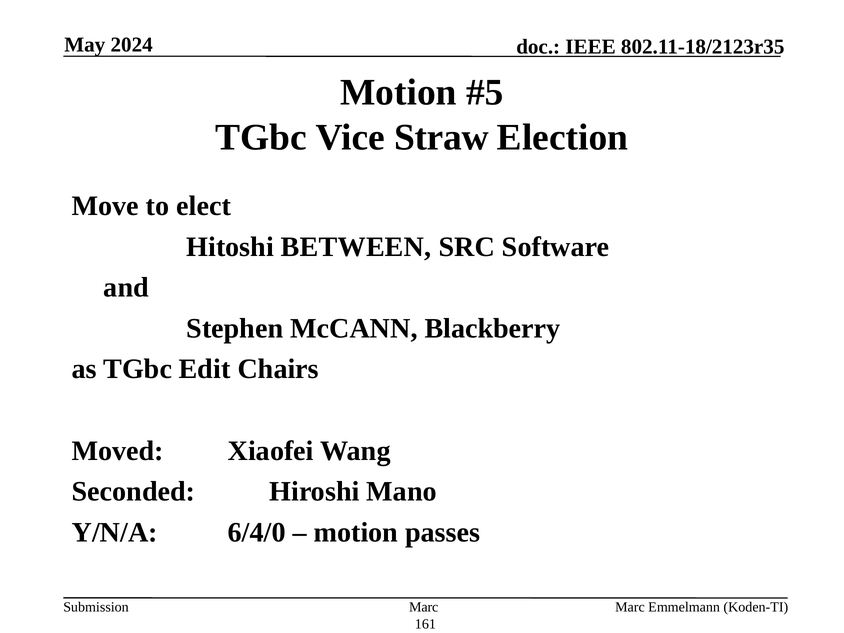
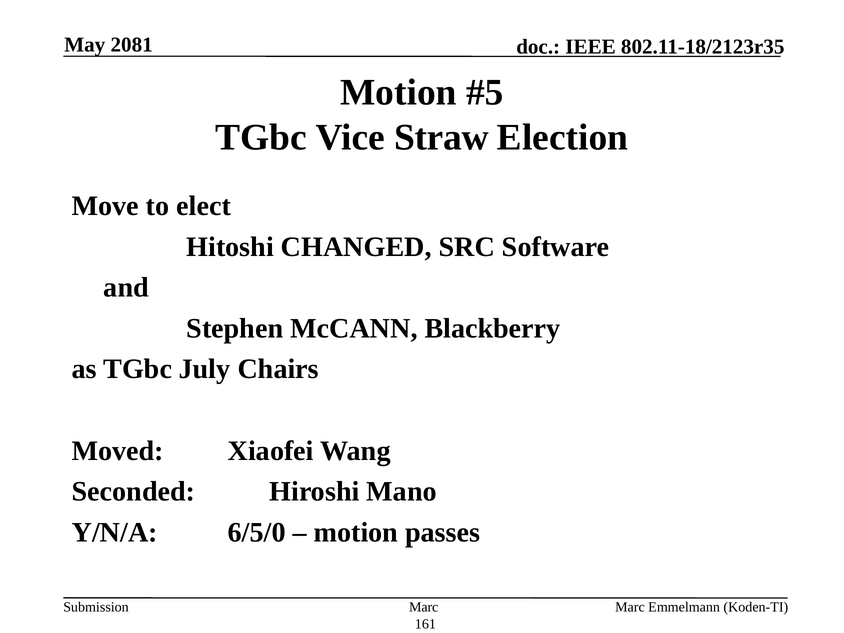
2024: 2024 -> 2081
BETWEEN: BETWEEN -> CHANGED
Edit: Edit -> July
6/4/0: 6/4/0 -> 6/5/0
